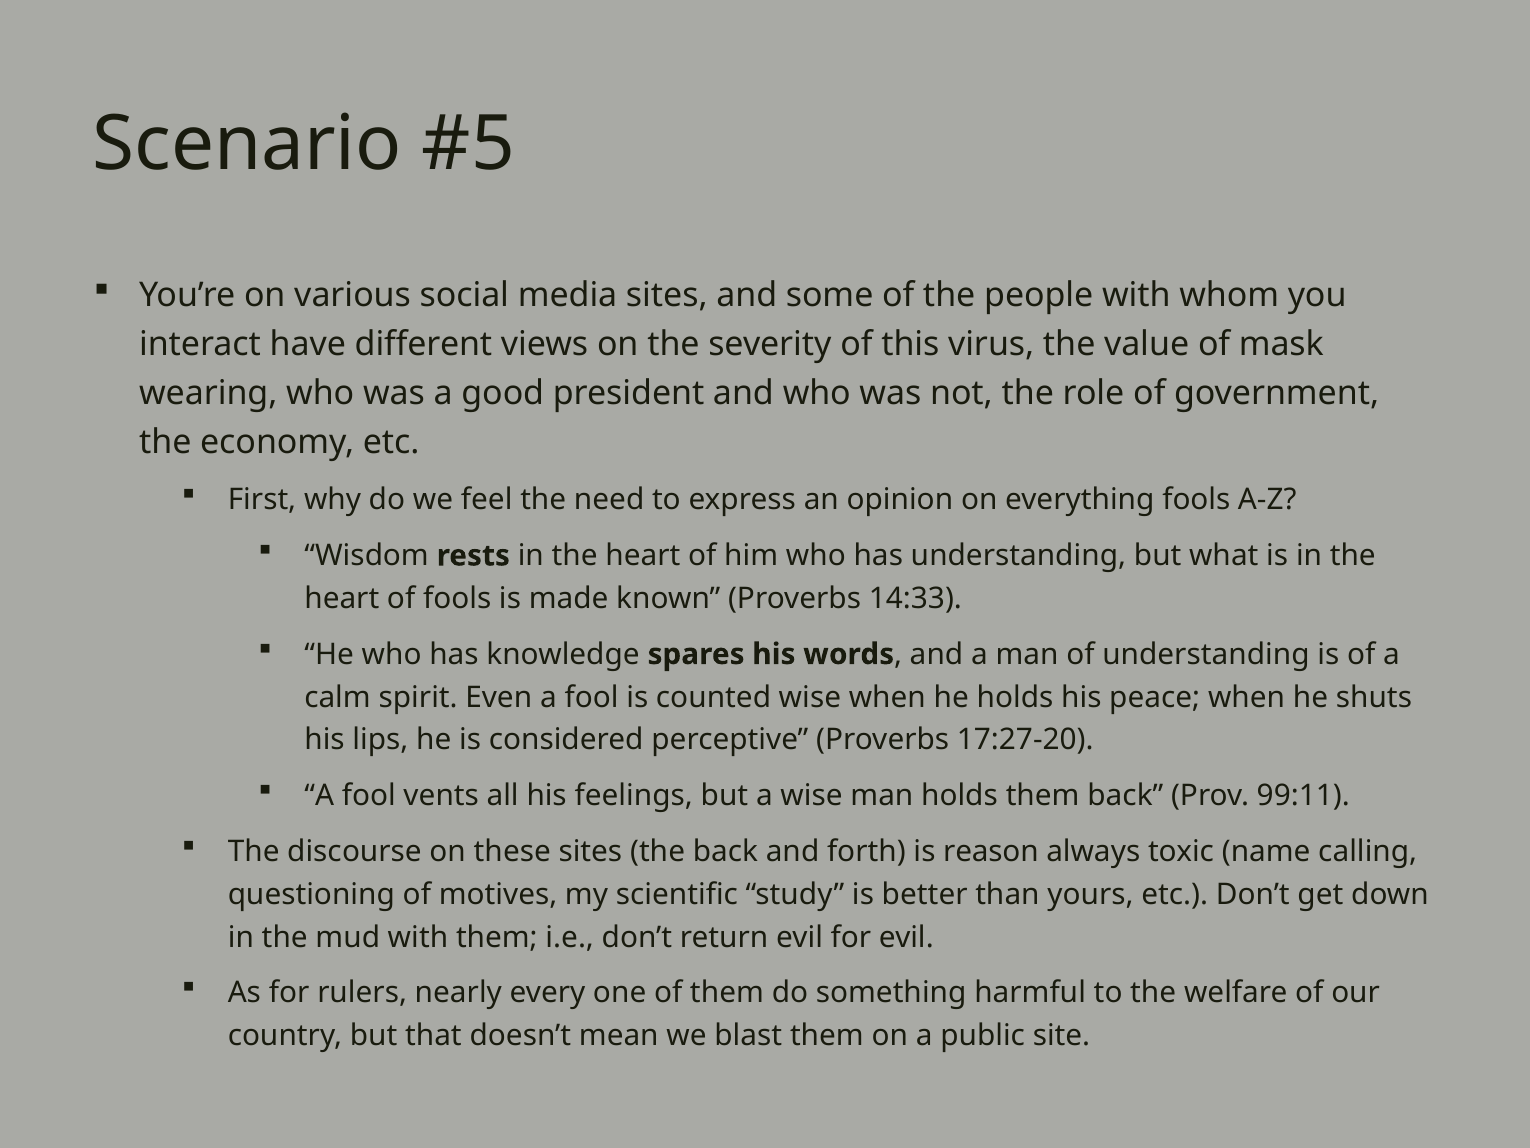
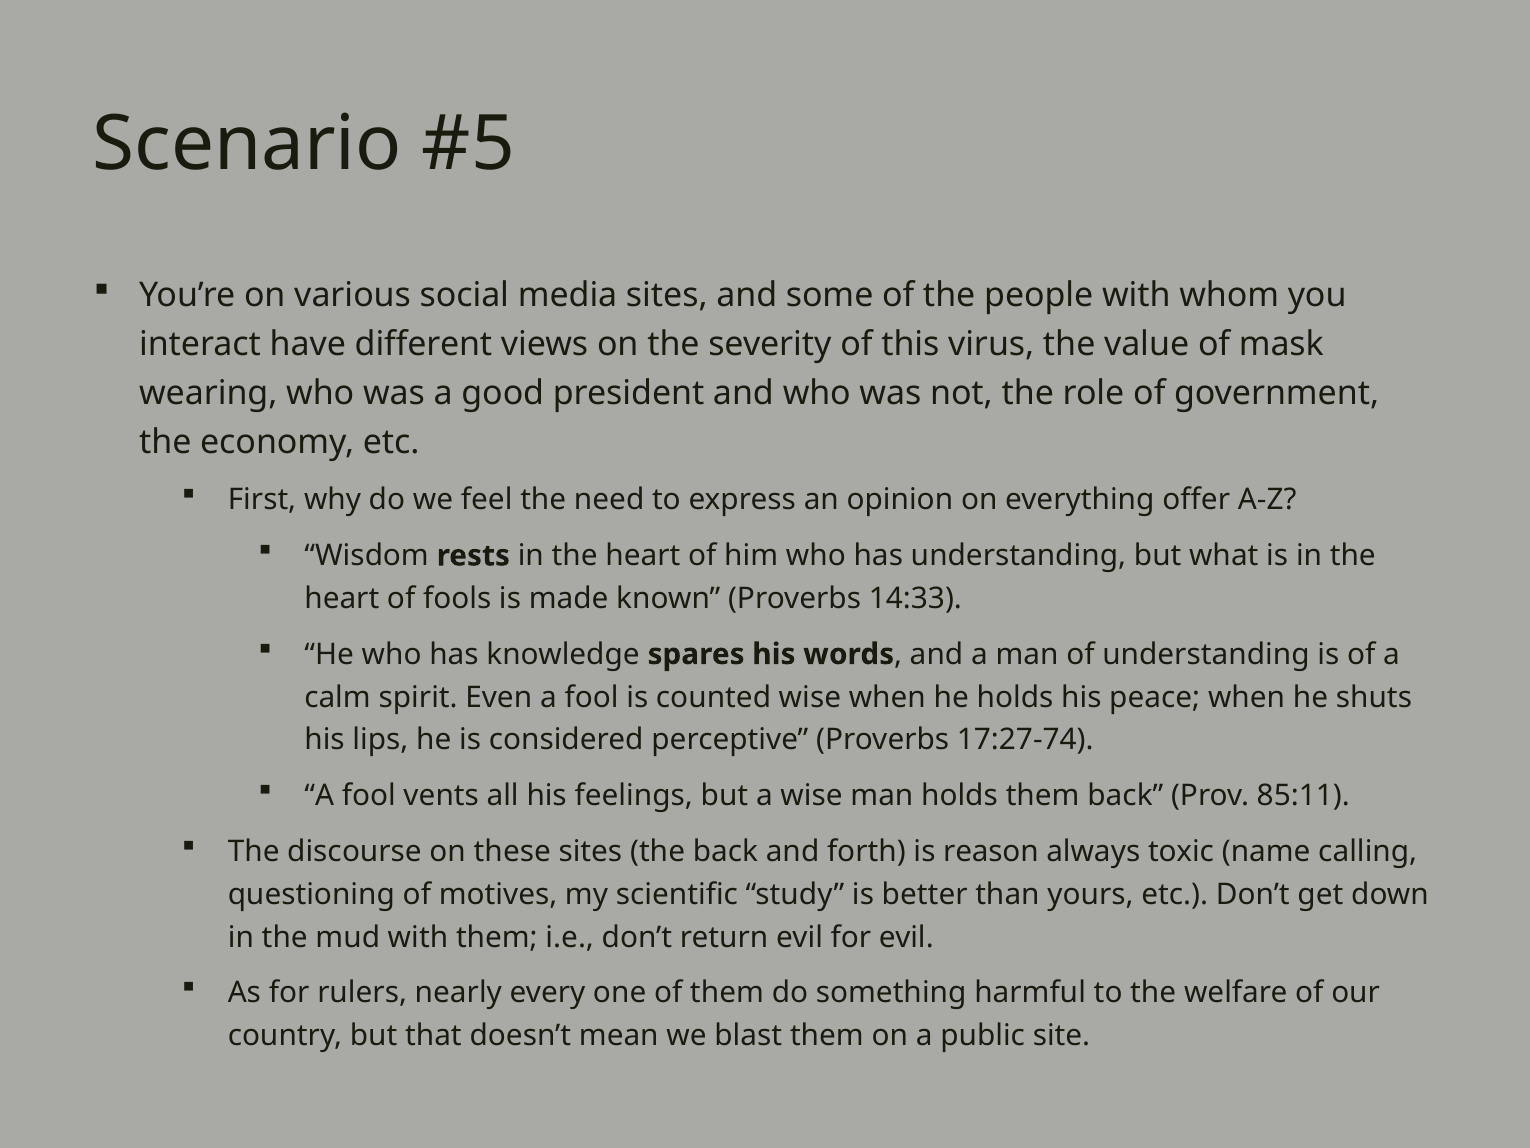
everything fools: fools -> offer
17:27-20: 17:27-20 -> 17:27-74
99:11: 99:11 -> 85:11
